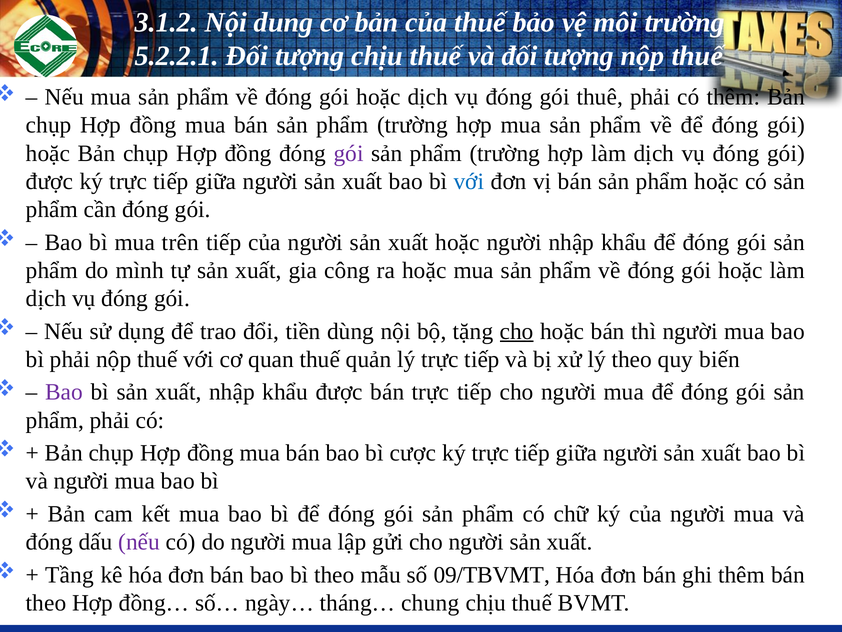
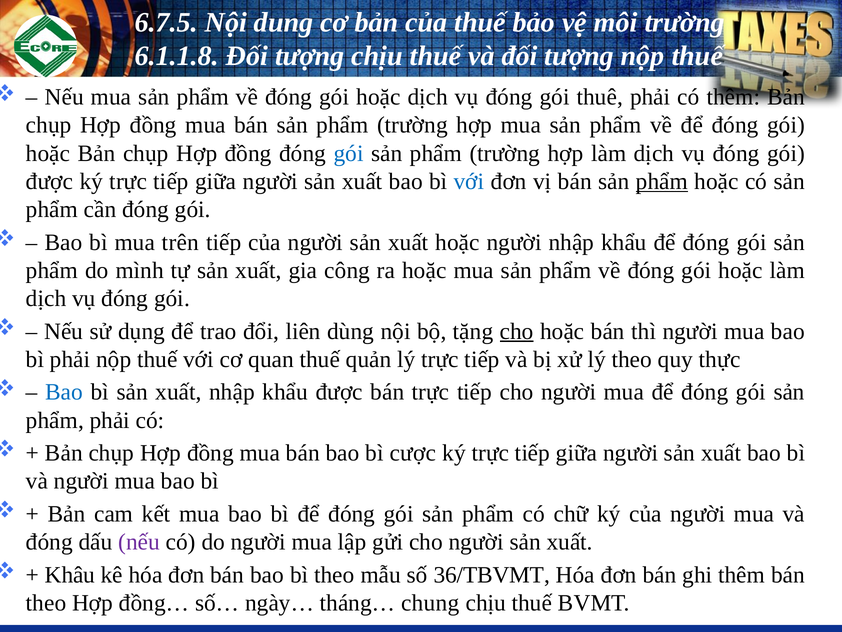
3.1.2: 3.1.2 -> 6.7.5
5.2.2.1: 5.2.2.1 -> 6.1.1.8
gói at (349, 153) colour: purple -> blue
phẩm at (662, 181) underline: none -> present
tiền: tiền -> liên
biến: biến -> thực
Bao at (64, 392) colour: purple -> blue
Tầng: Tầng -> Khâu
09/TBVMT: 09/TBVMT -> 36/TBVMT
